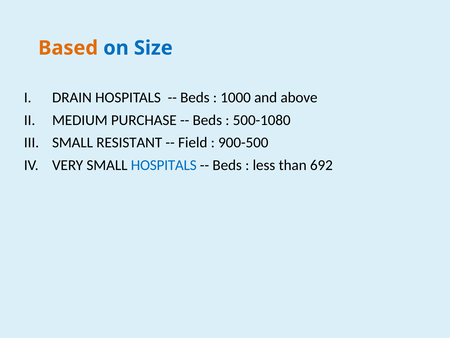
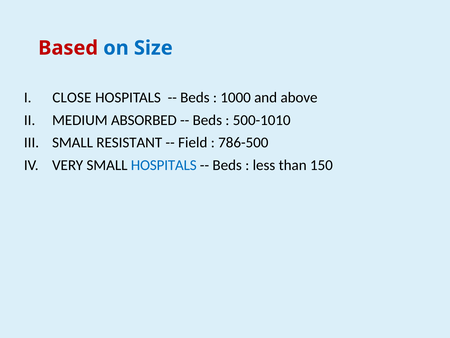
Based colour: orange -> red
DRAIN: DRAIN -> CLOSE
PURCHASE: PURCHASE -> ABSORBED
500-1080: 500-1080 -> 500-1010
900-500: 900-500 -> 786-500
692: 692 -> 150
